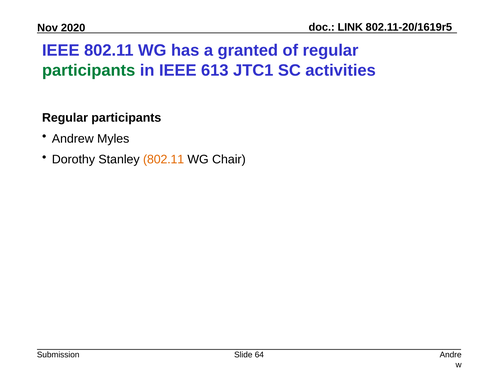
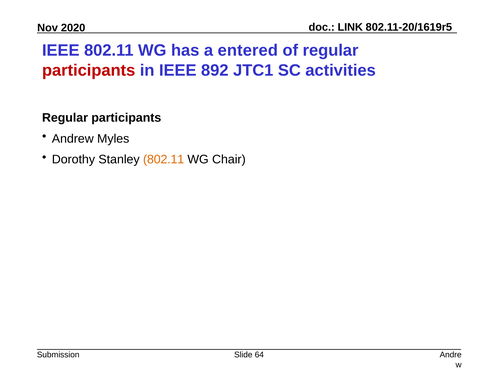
granted: granted -> entered
participants at (89, 70) colour: green -> red
613: 613 -> 892
